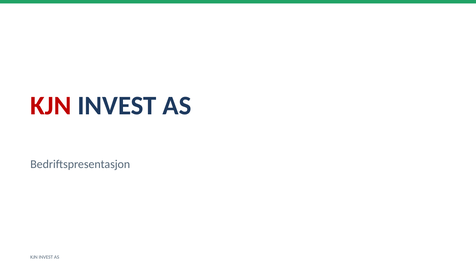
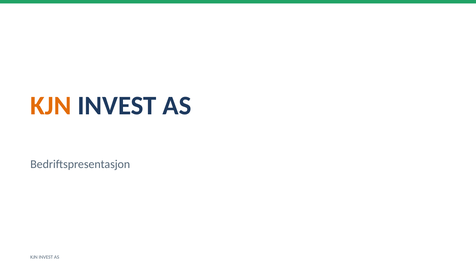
KJN at (51, 106) colour: red -> orange
